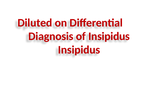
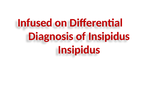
Diluted: Diluted -> Infused
